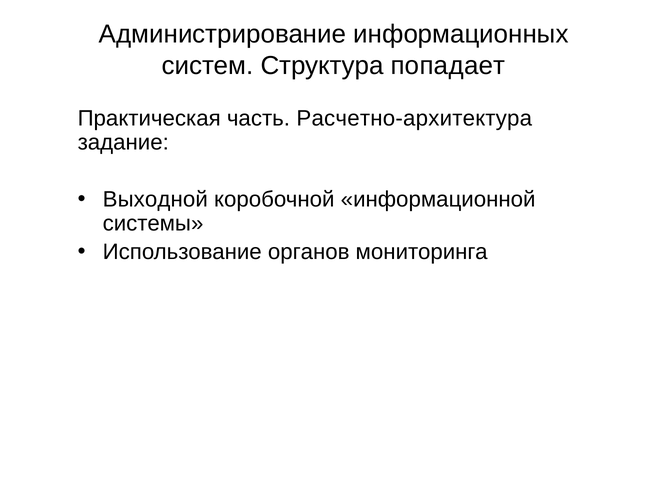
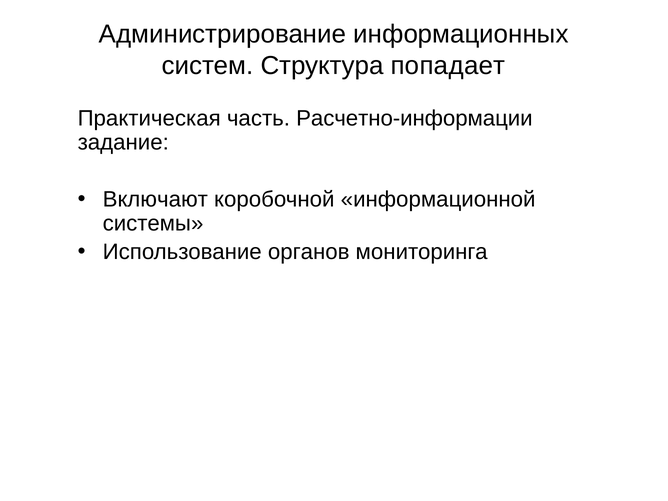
Расчетно-архитектура: Расчетно-архитектура -> Расчетно-информации
Выходной: Выходной -> Включают
